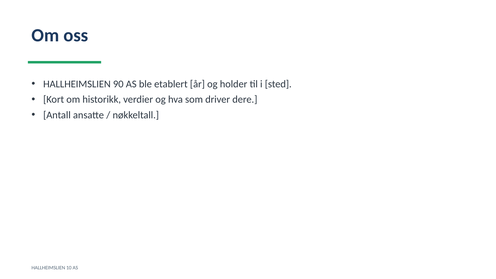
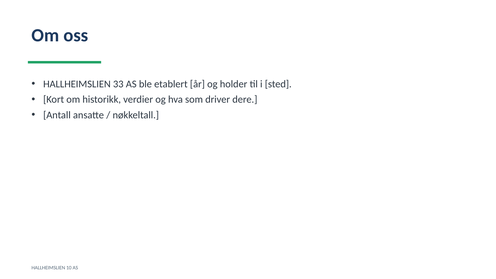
90: 90 -> 33
